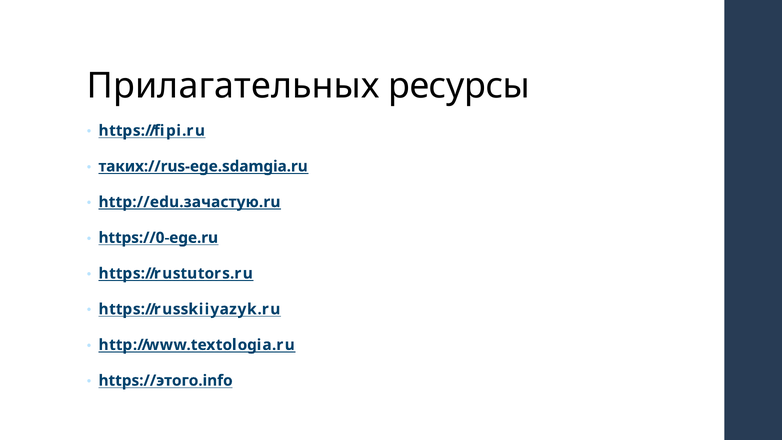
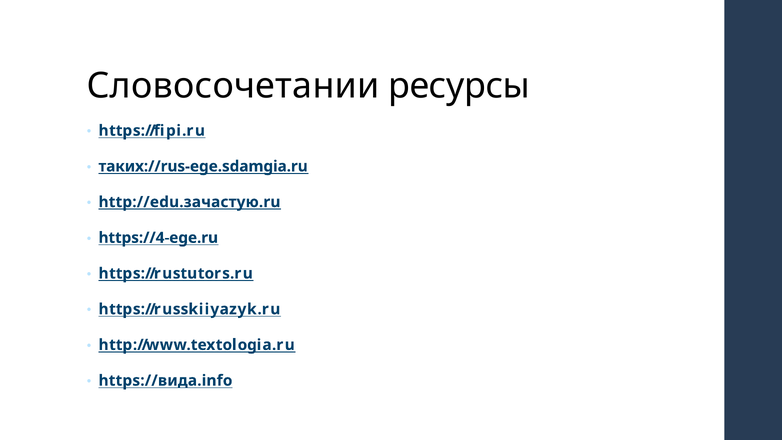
Прилагательных: Прилагательных -> Словосочетании
https://0-ege.ru: https://0-ege.ru -> https://4-ege.ru
https://этого.info: https://этого.info -> https://вида.info
